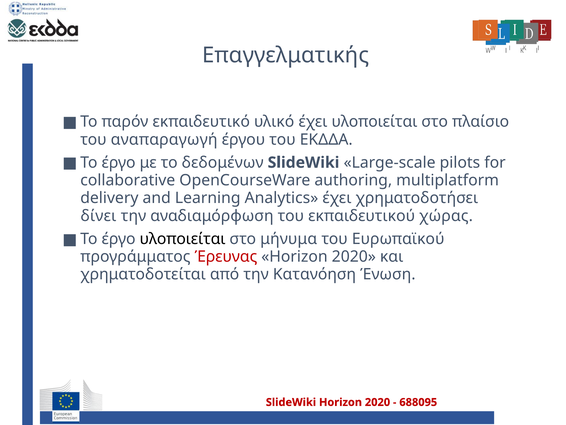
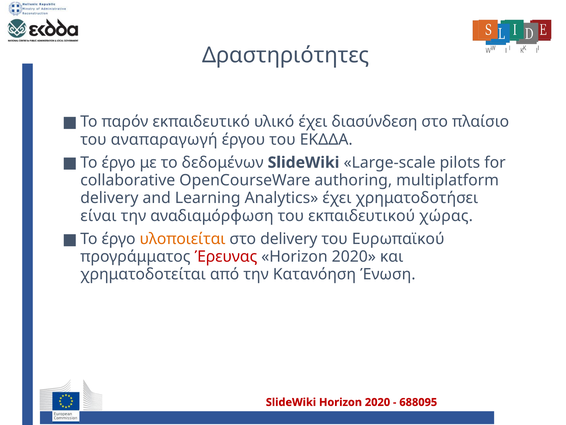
Επαγγελματικής: Επαγγελματικής -> Δραστηριότητες
έχει υλοποιείται: υλοποιείται -> διασύνδεση
δίνει: δίνει -> είναι
υλοποιείται at (183, 239) colour: black -> orange
στο μήνυμα: μήνυμα -> delivery
